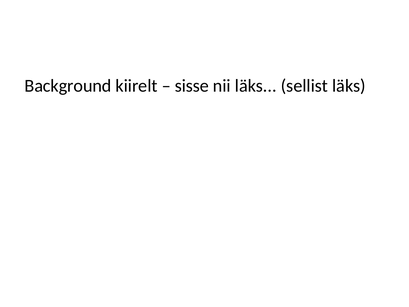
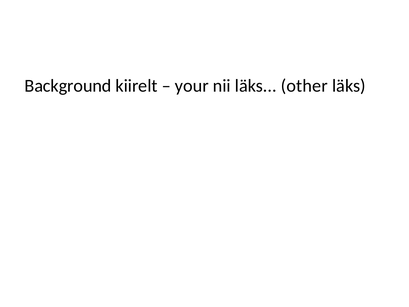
sisse: sisse -> your
sellist: sellist -> other
